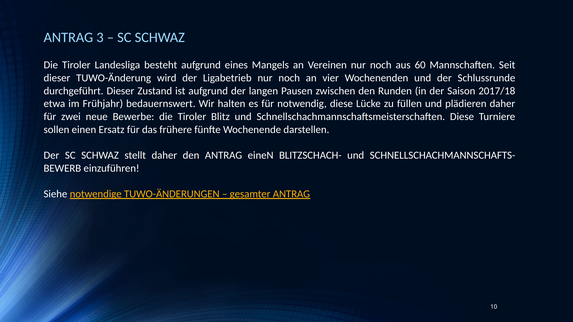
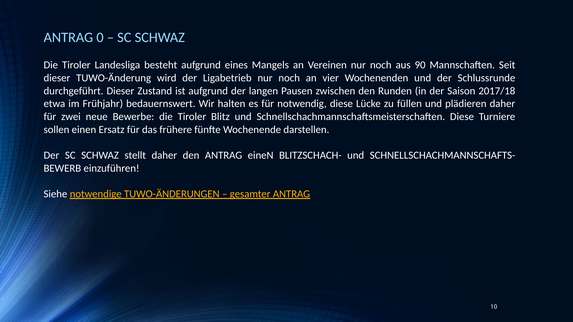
3: 3 -> 0
60: 60 -> 90
